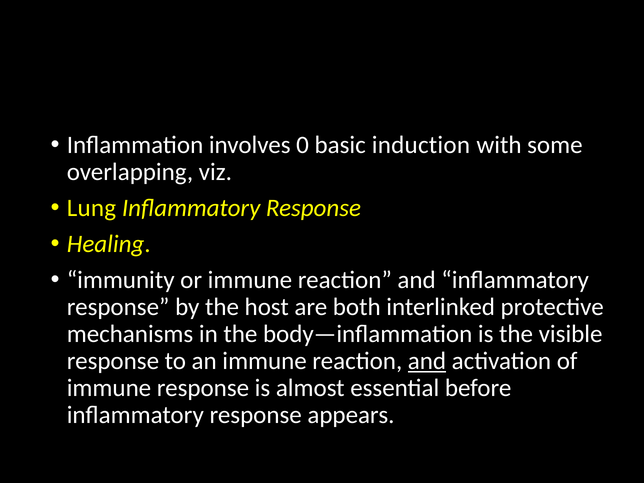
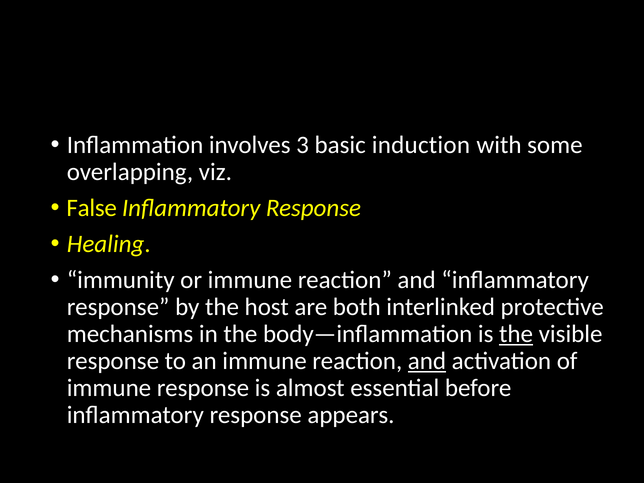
0: 0 -> 3
Lung: Lung -> False
the at (516, 334) underline: none -> present
